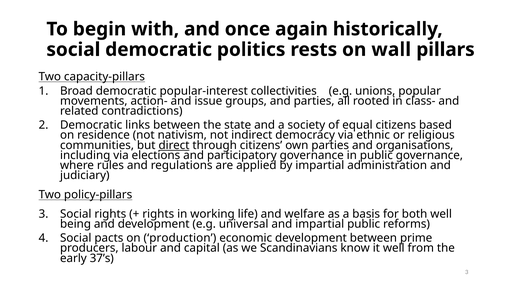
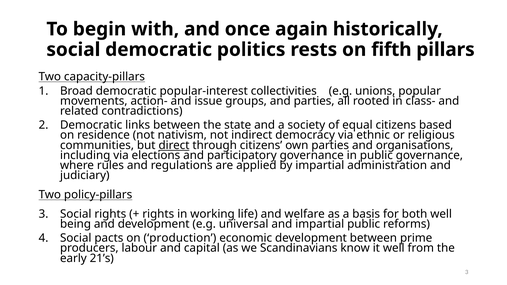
wall: wall -> fifth
37’s: 37’s -> 21’s
